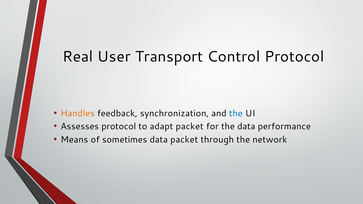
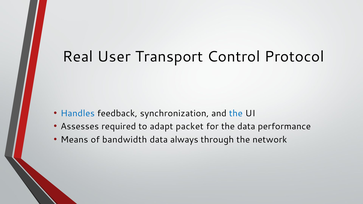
Handles colour: orange -> blue
Assesses protocol: protocol -> required
sometimes: sometimes -> bandwidth
data packet: packet -> always
